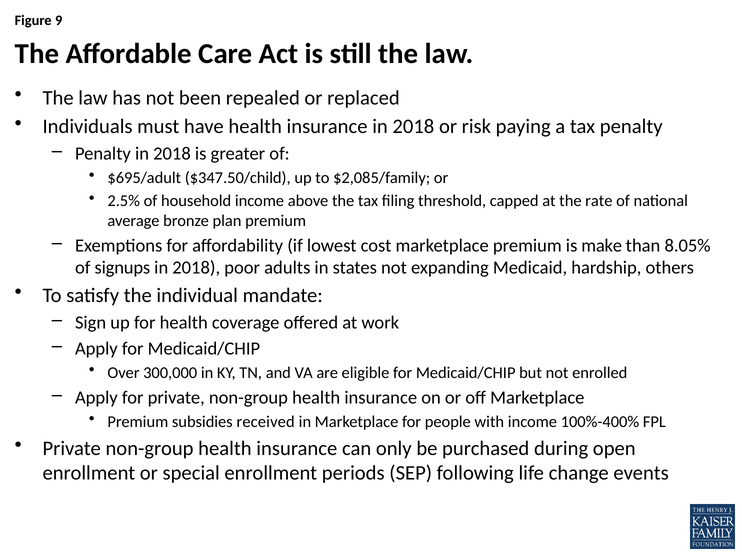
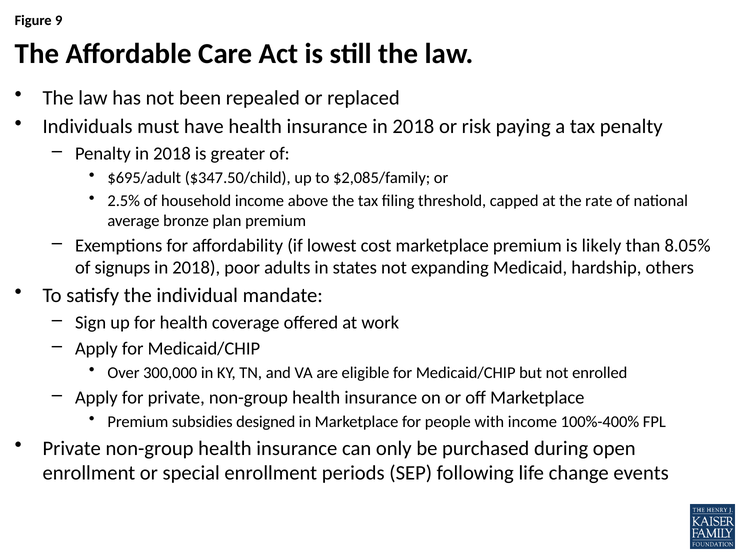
make: make -> likely
received: received -> designed
